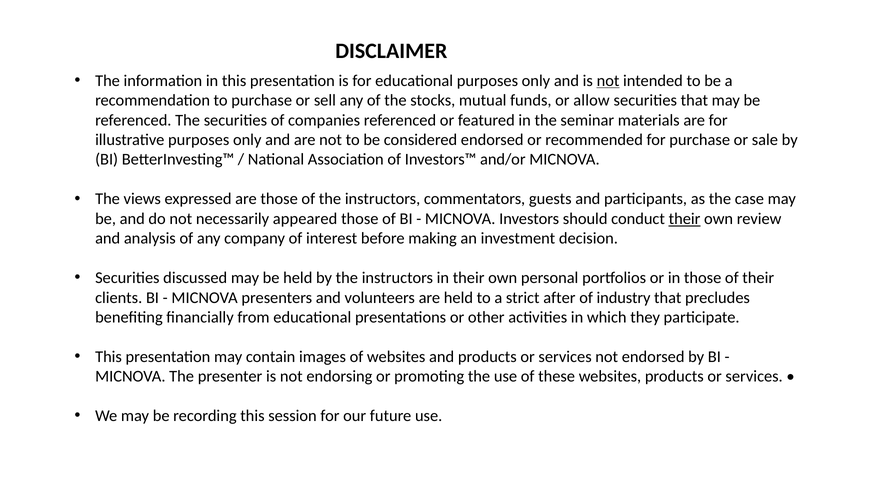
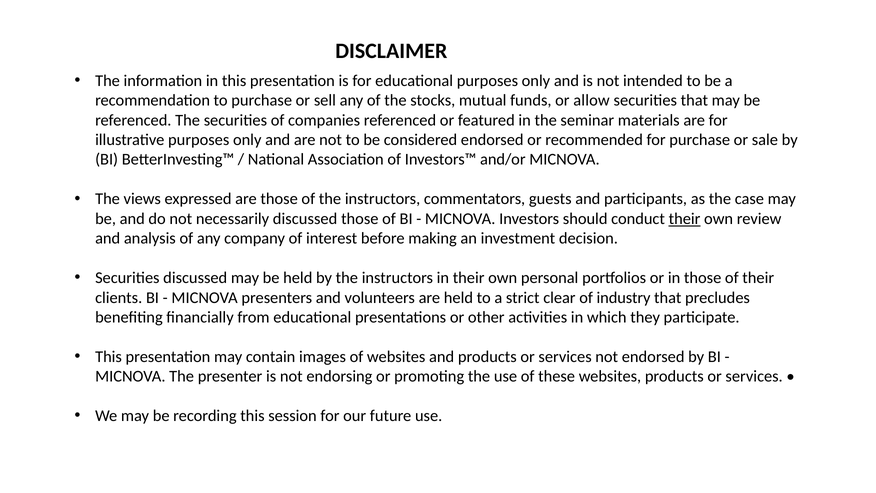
not at (608, 81) underline: present -> none
necessarily appeared: appeared -> discussed
after: after -> clear
